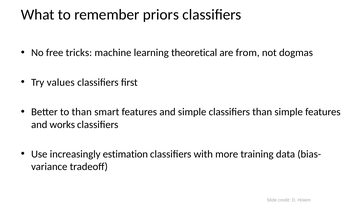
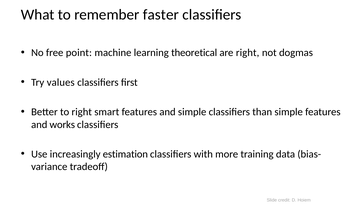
priors: priors -> faster
tricks: tricks -> point
are from: from -> right
to than: than -> right
